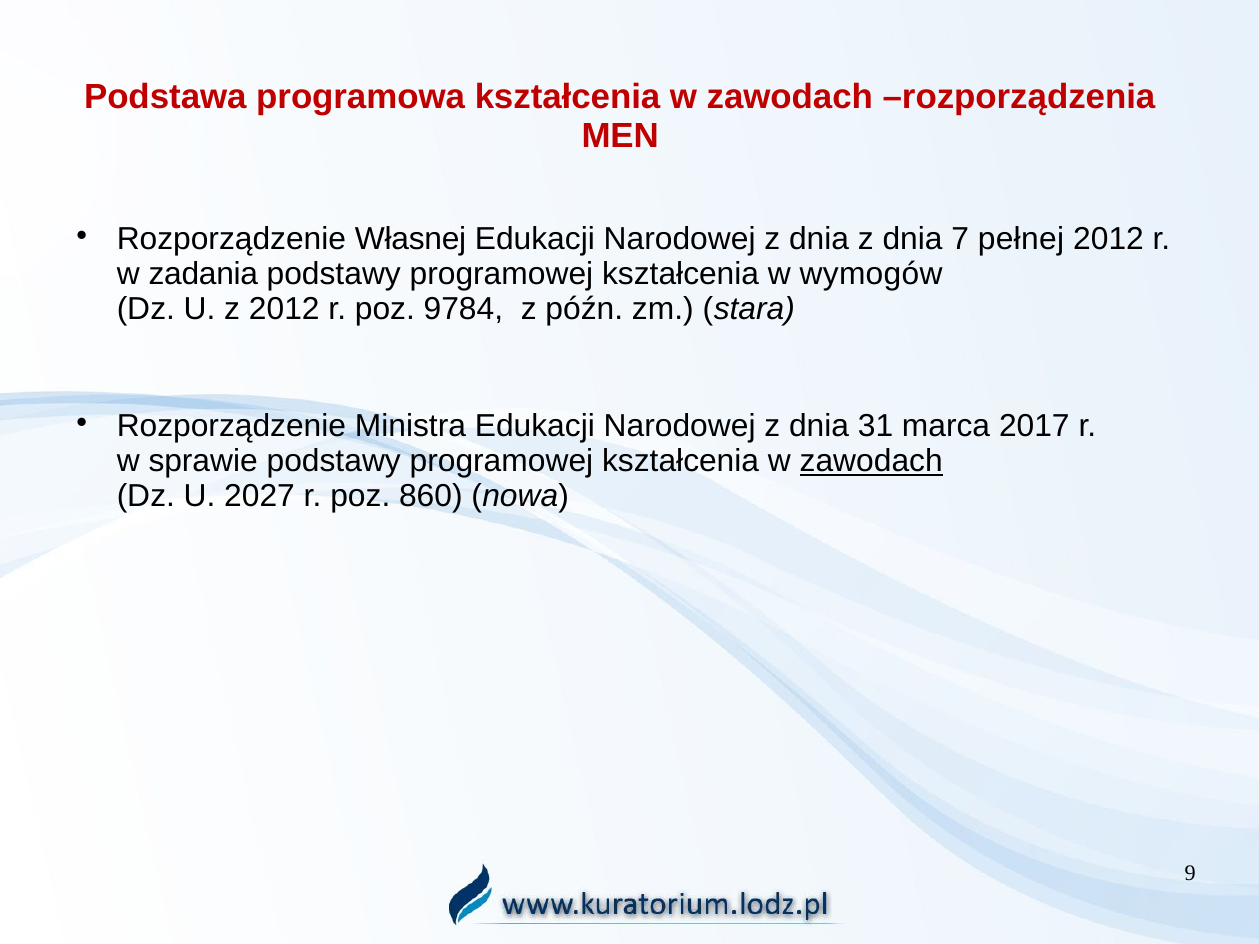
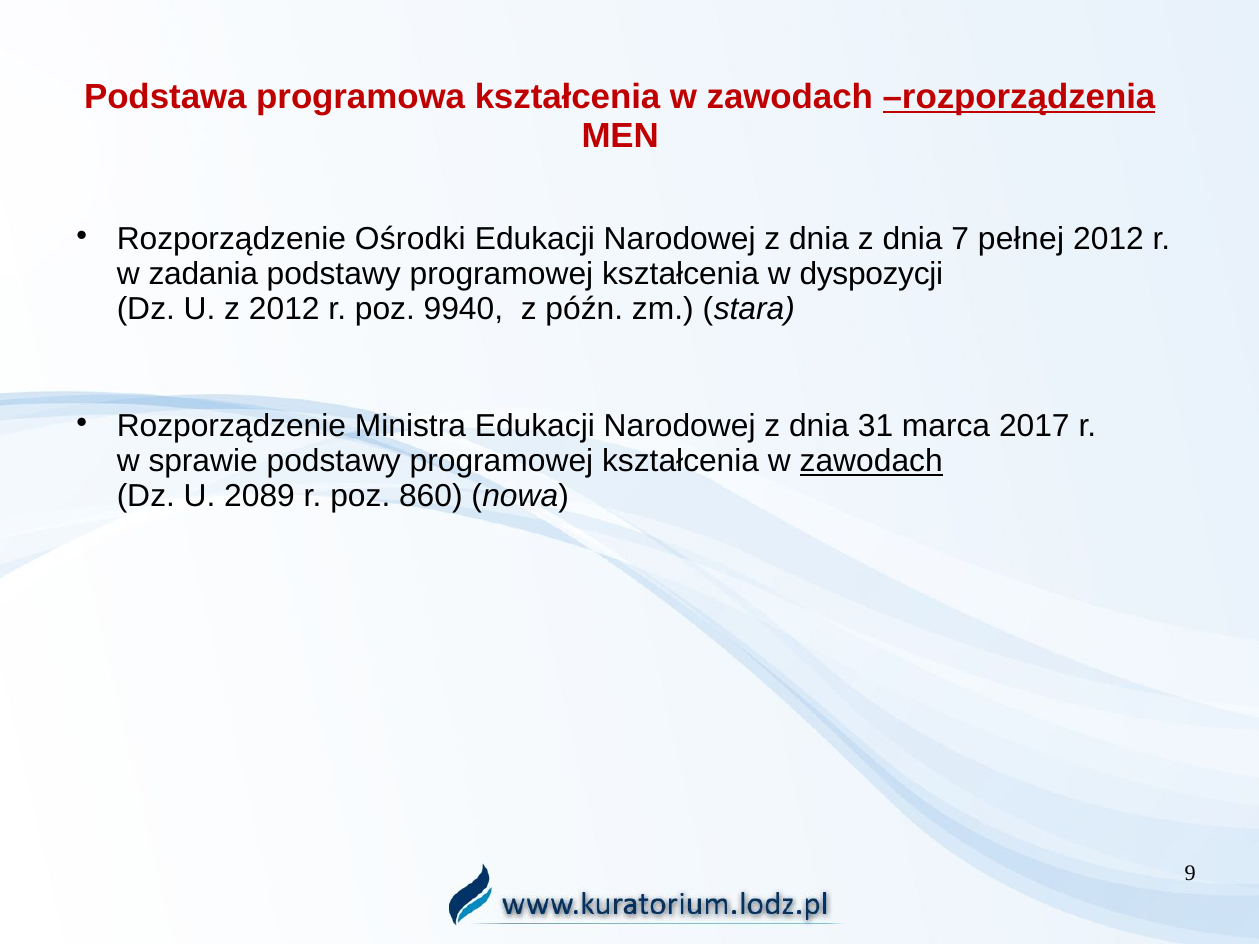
rozporządzenia underline: none -> present
Własnej: Własnej -> Ośrodki
wymogów: wymogów -> dyspozycji
9784: 9784 -> 9940
2027: 2027 -> 2089
